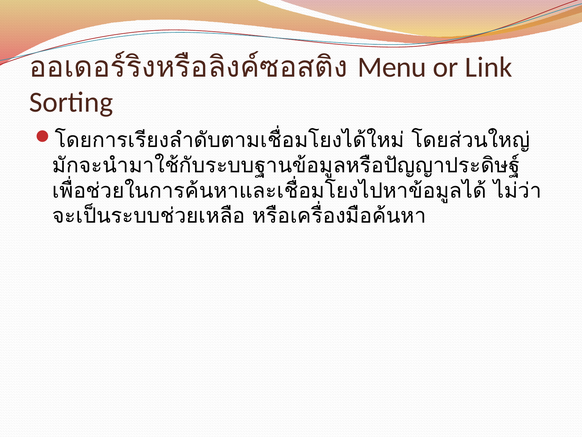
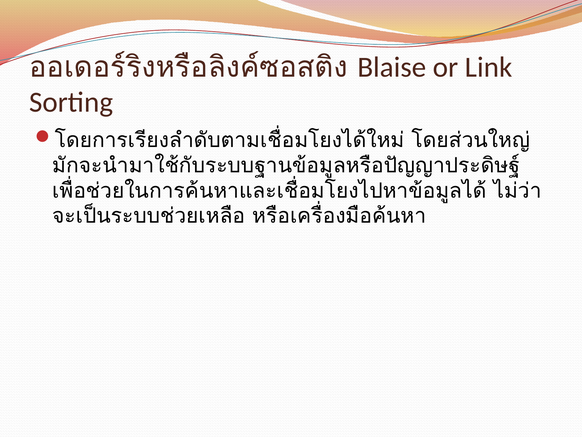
Menu: Menu -> Blaise
